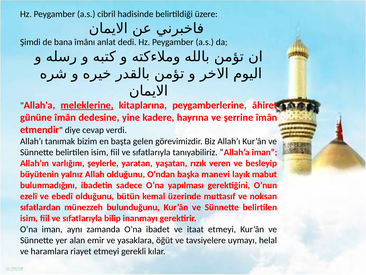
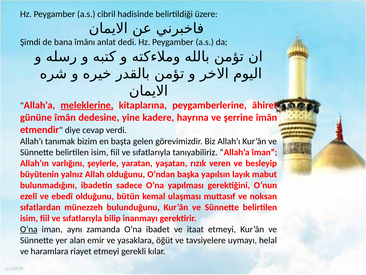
manevi: manevi -> yapılsın
üzerinde: üzerinde -> ulaşması
O’na at (29, 229) underline: none -> present
